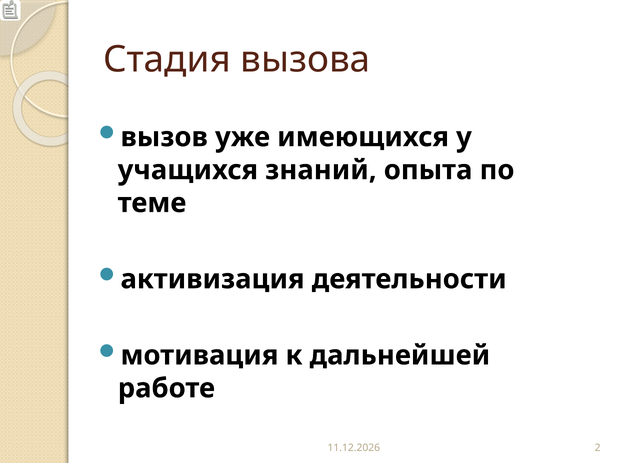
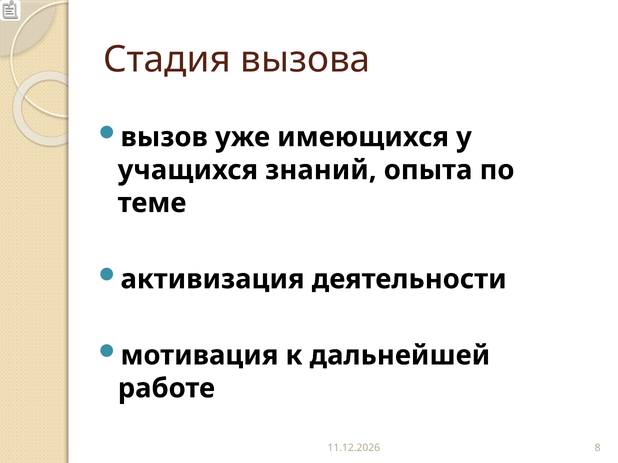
2: 2 -> 8
